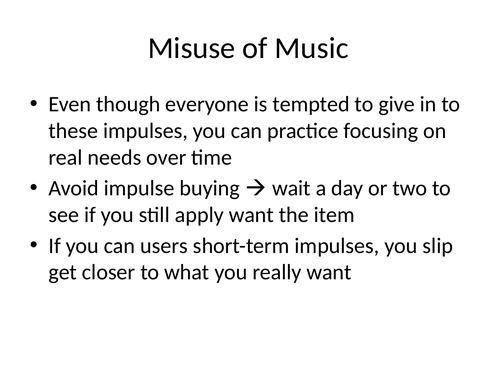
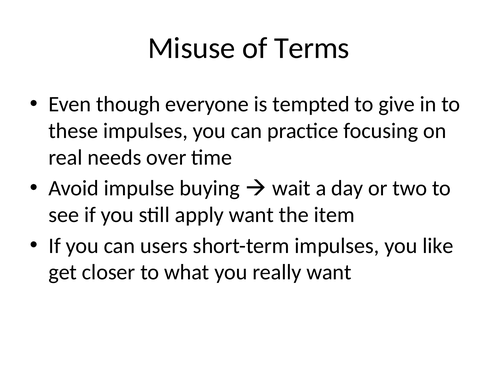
Music: Music -> Terms
slip: slip -> like
